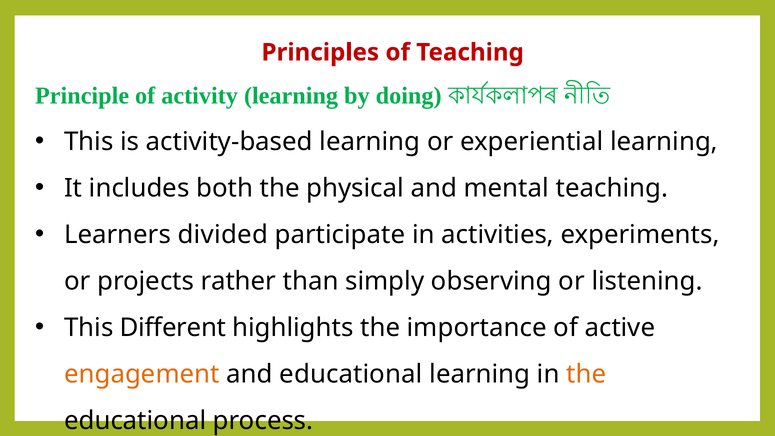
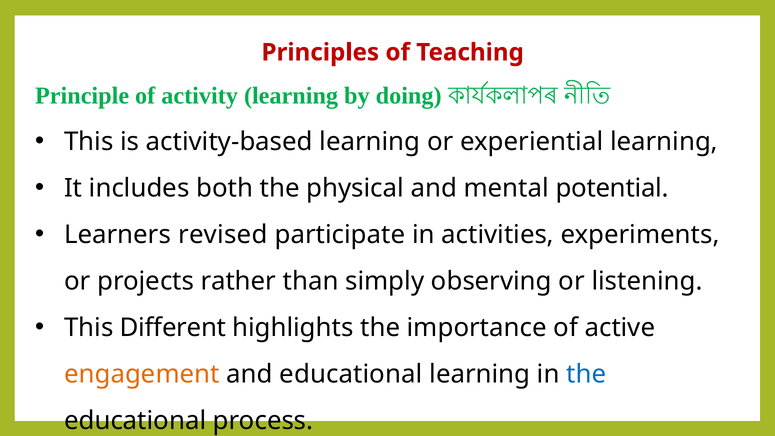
mental teaching: teaching -> potential
divided: divided -> revised
the at (586, 374) colour: orange -> blue
